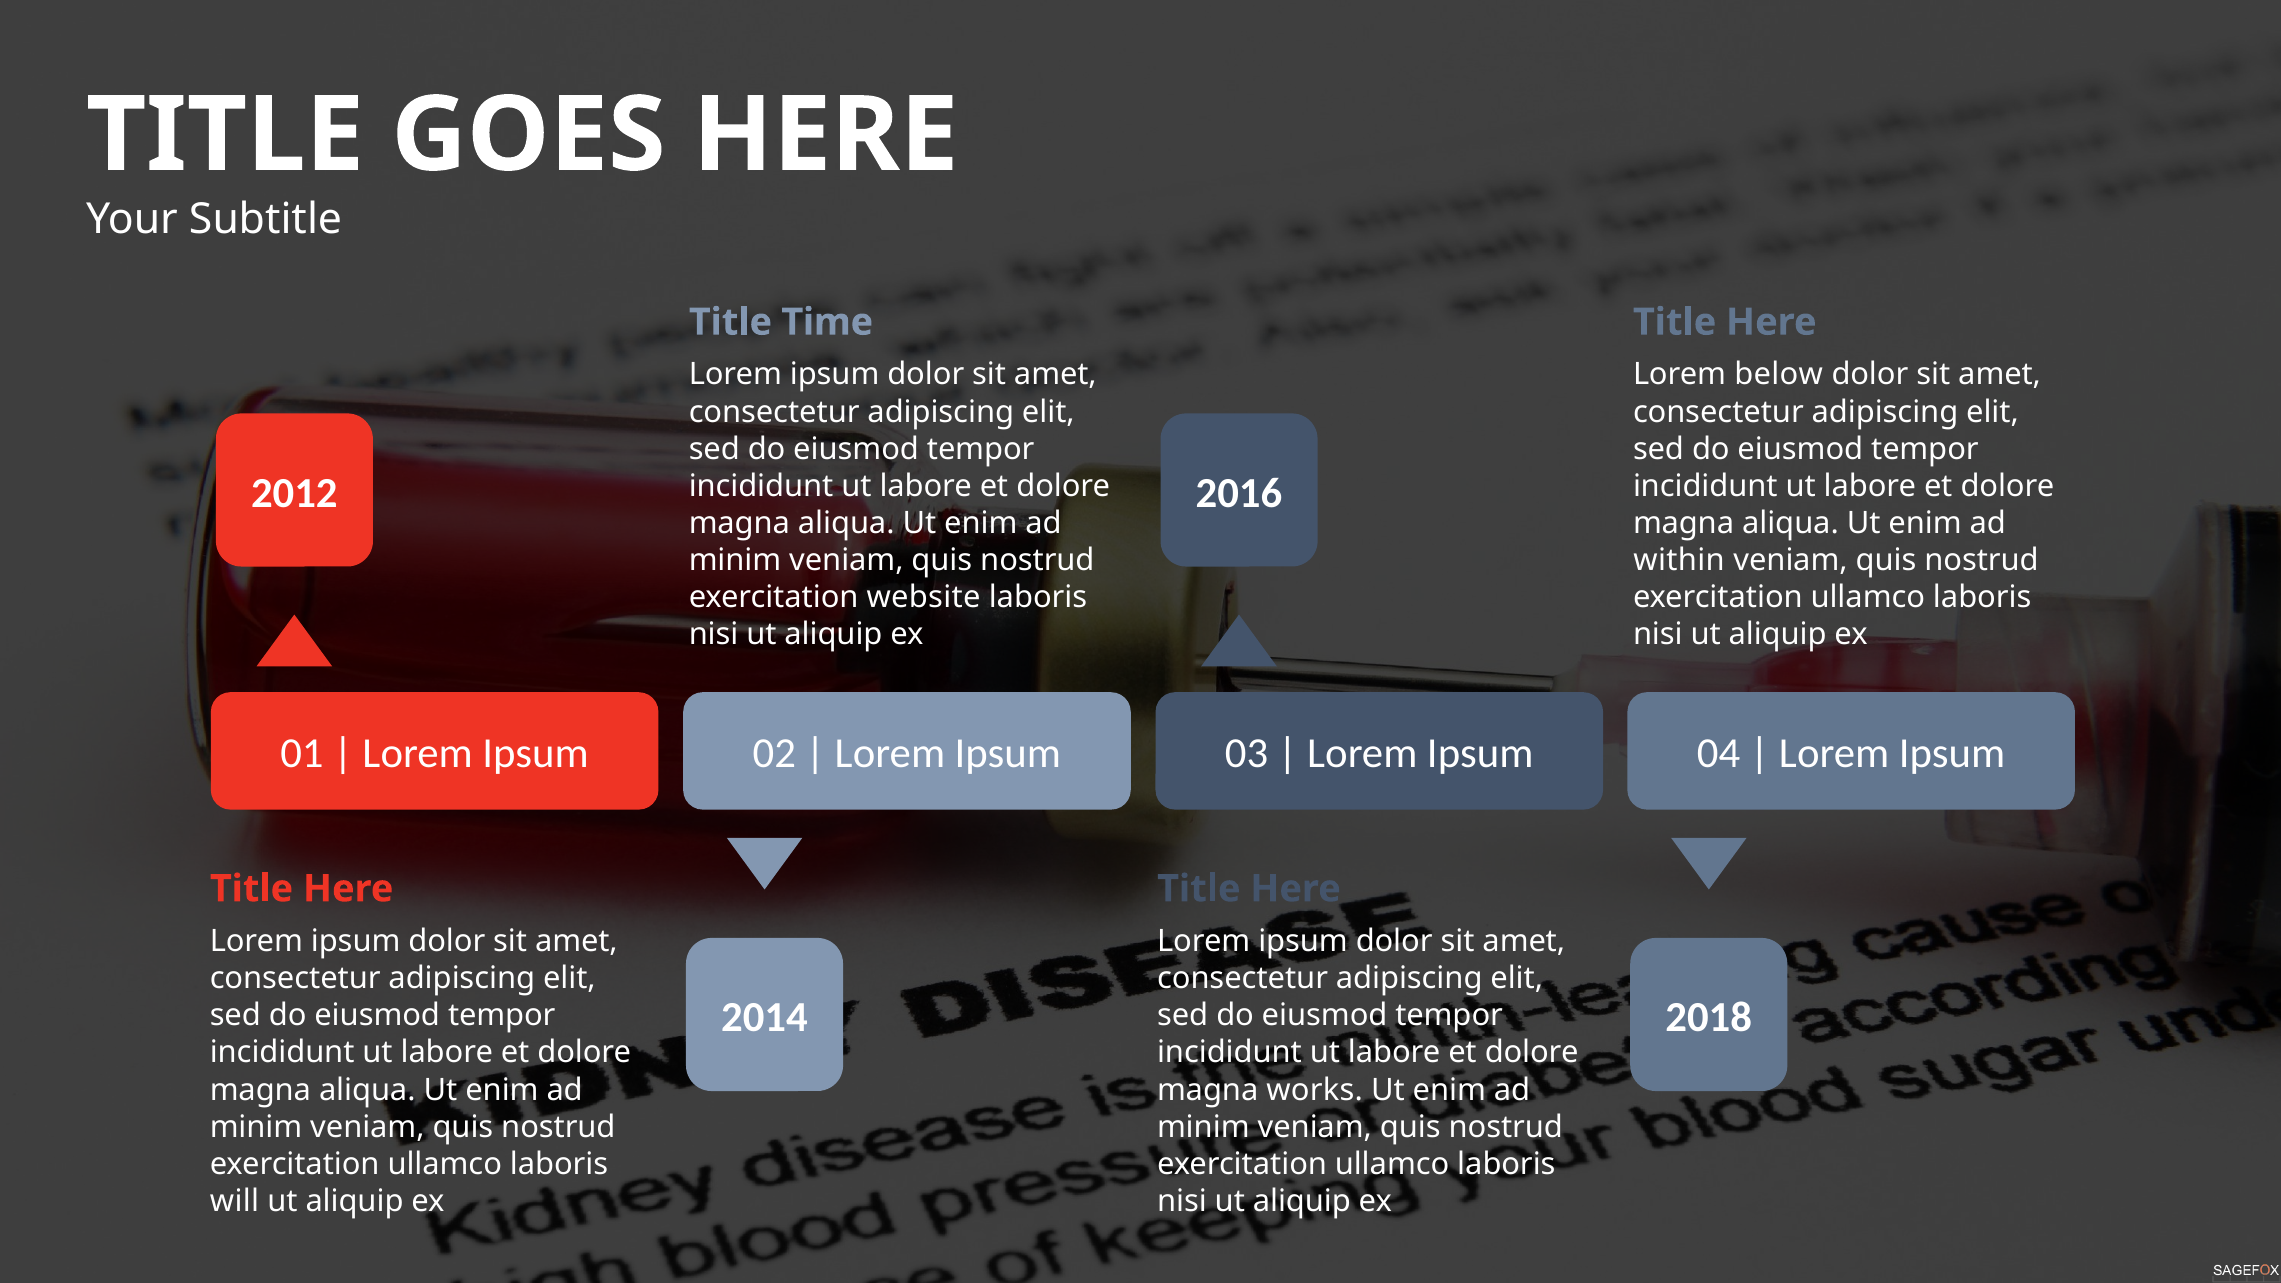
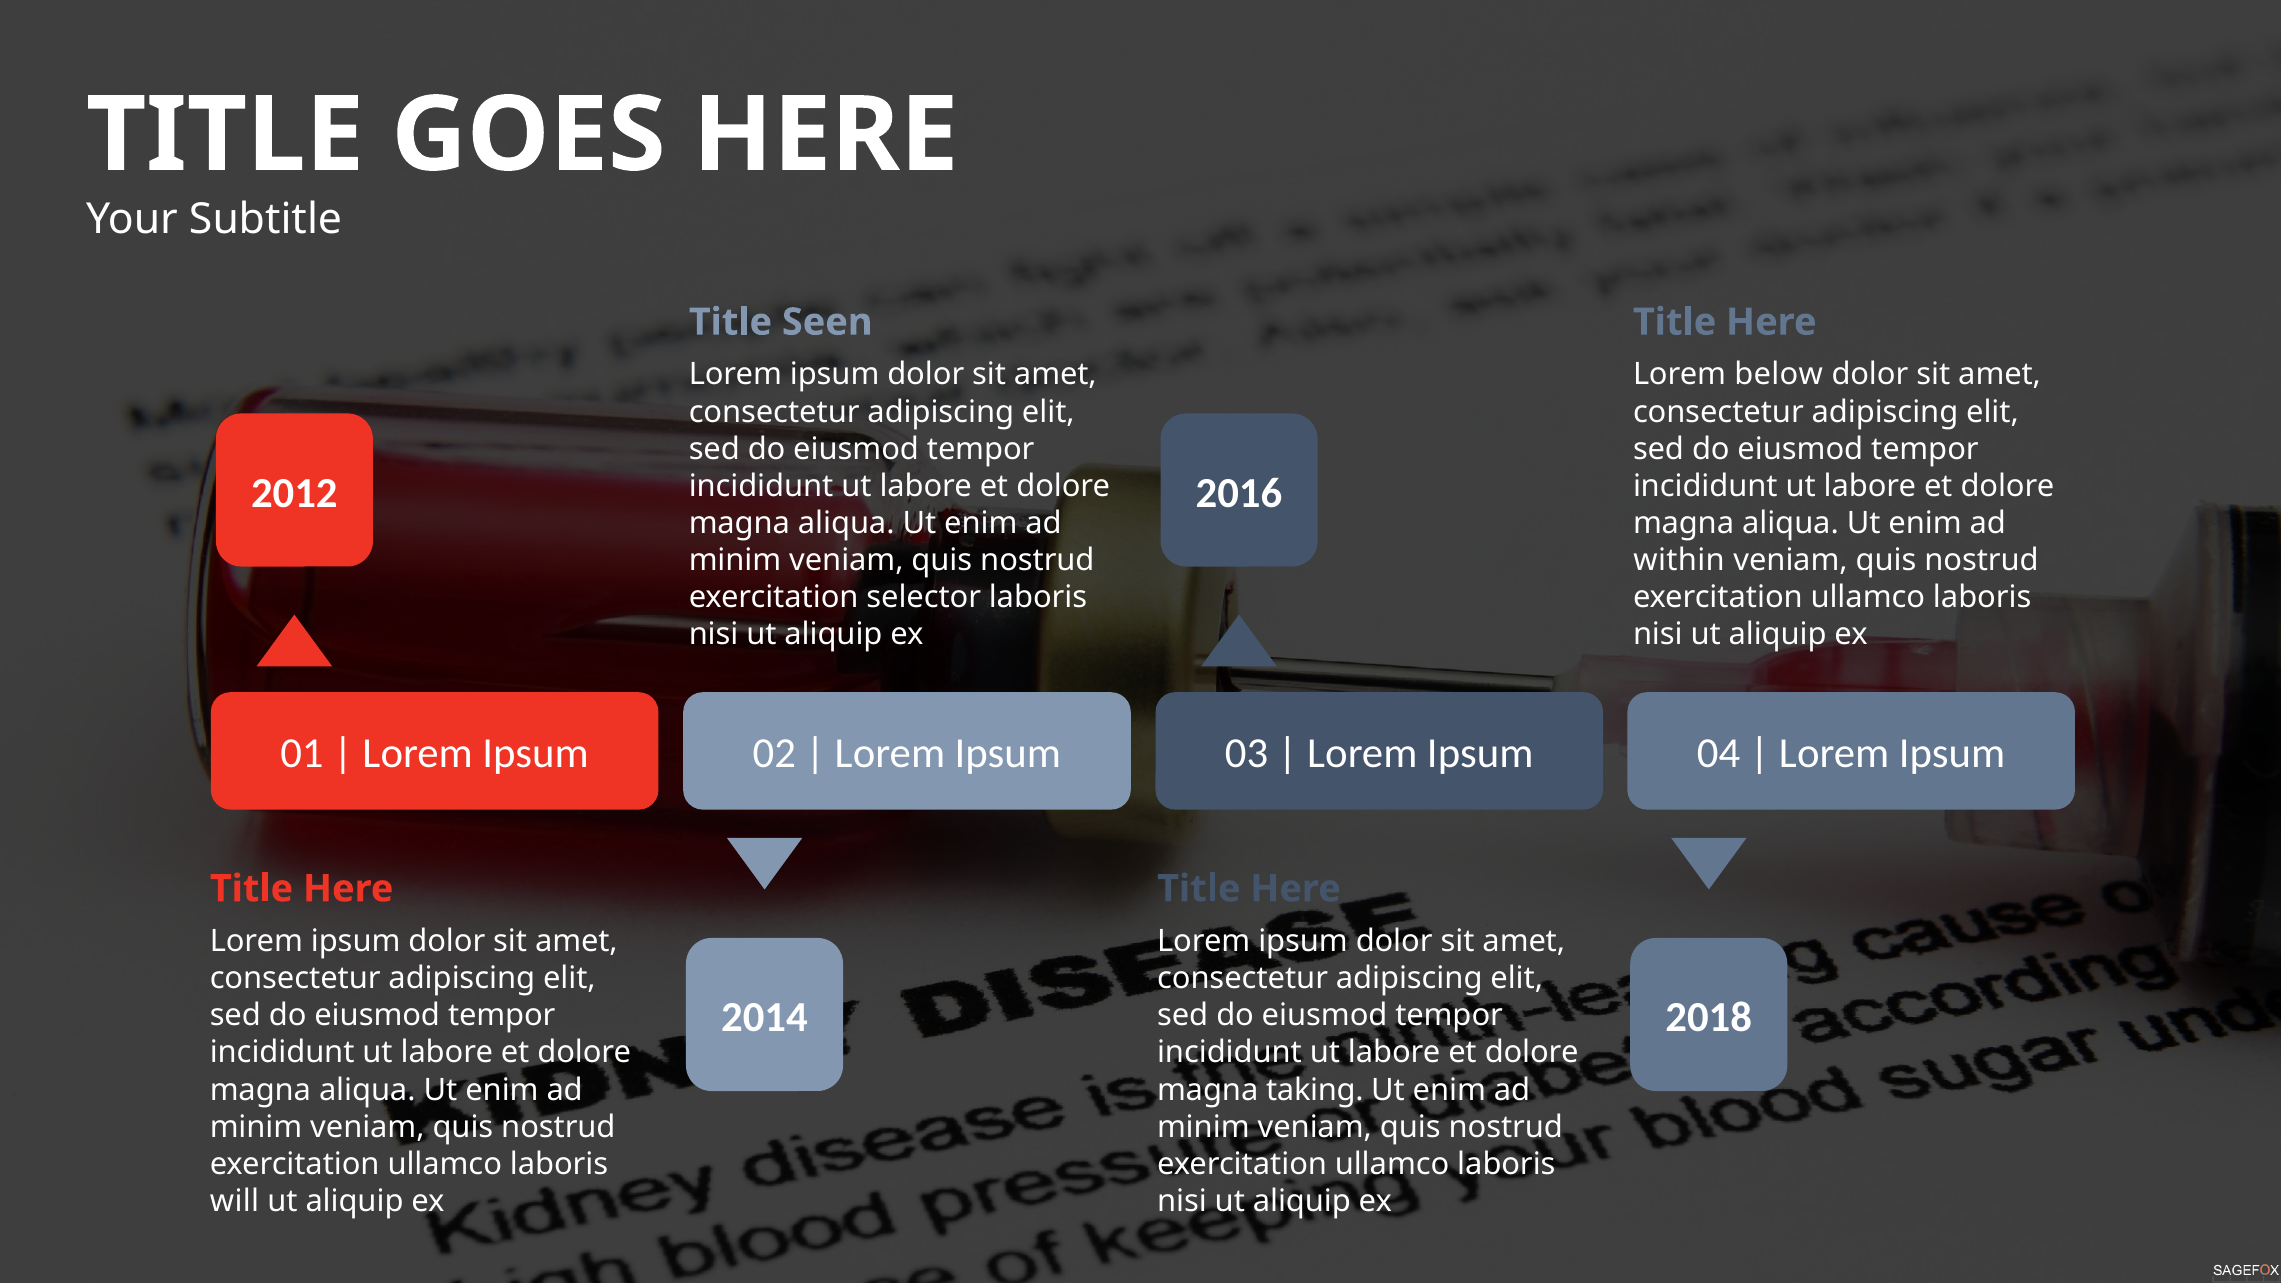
Time: Time -> Seen
website: website -> selector
works: works -> taking
